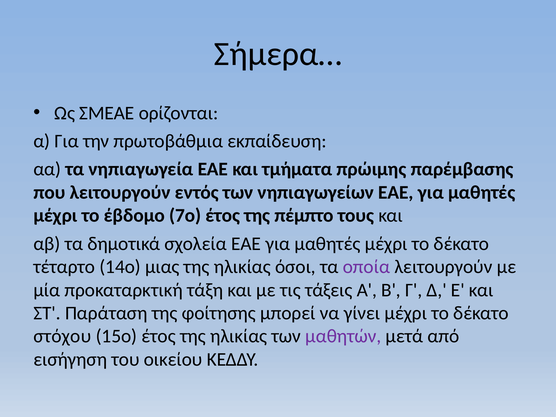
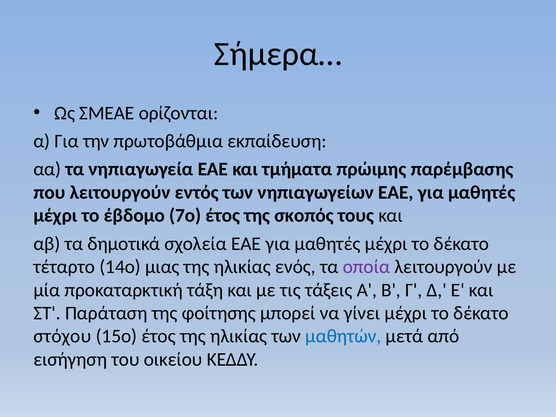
πέμπτο: πέμπτο -> σκοπός
όσοι: όσοι -> ενός
μαθητών colour: purple -> blue
